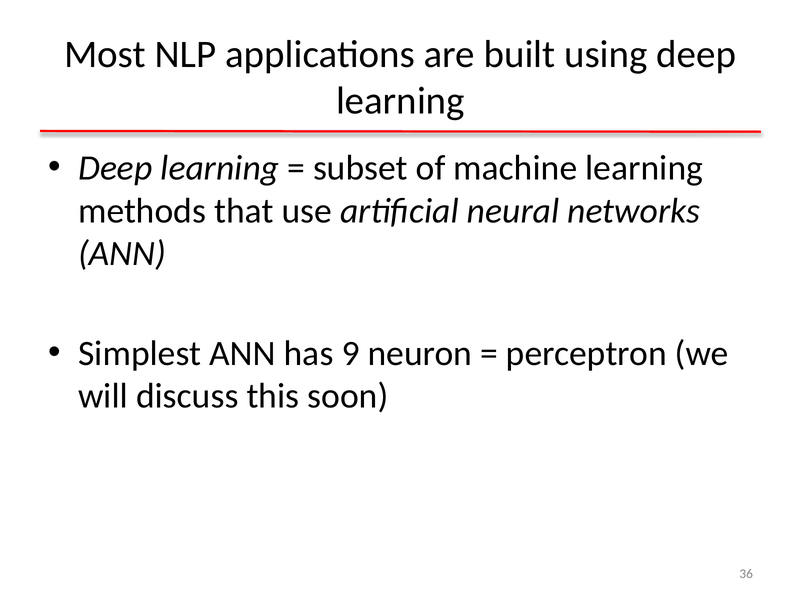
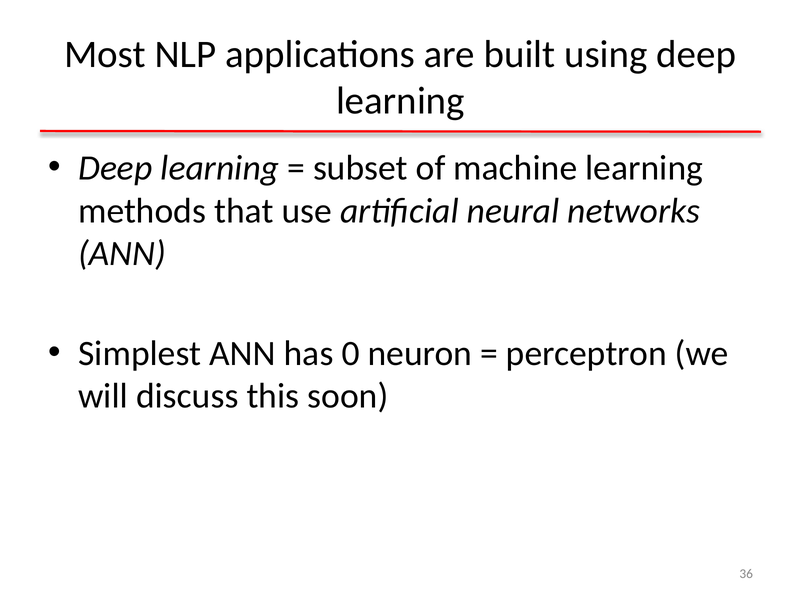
9: 9 -> 0
